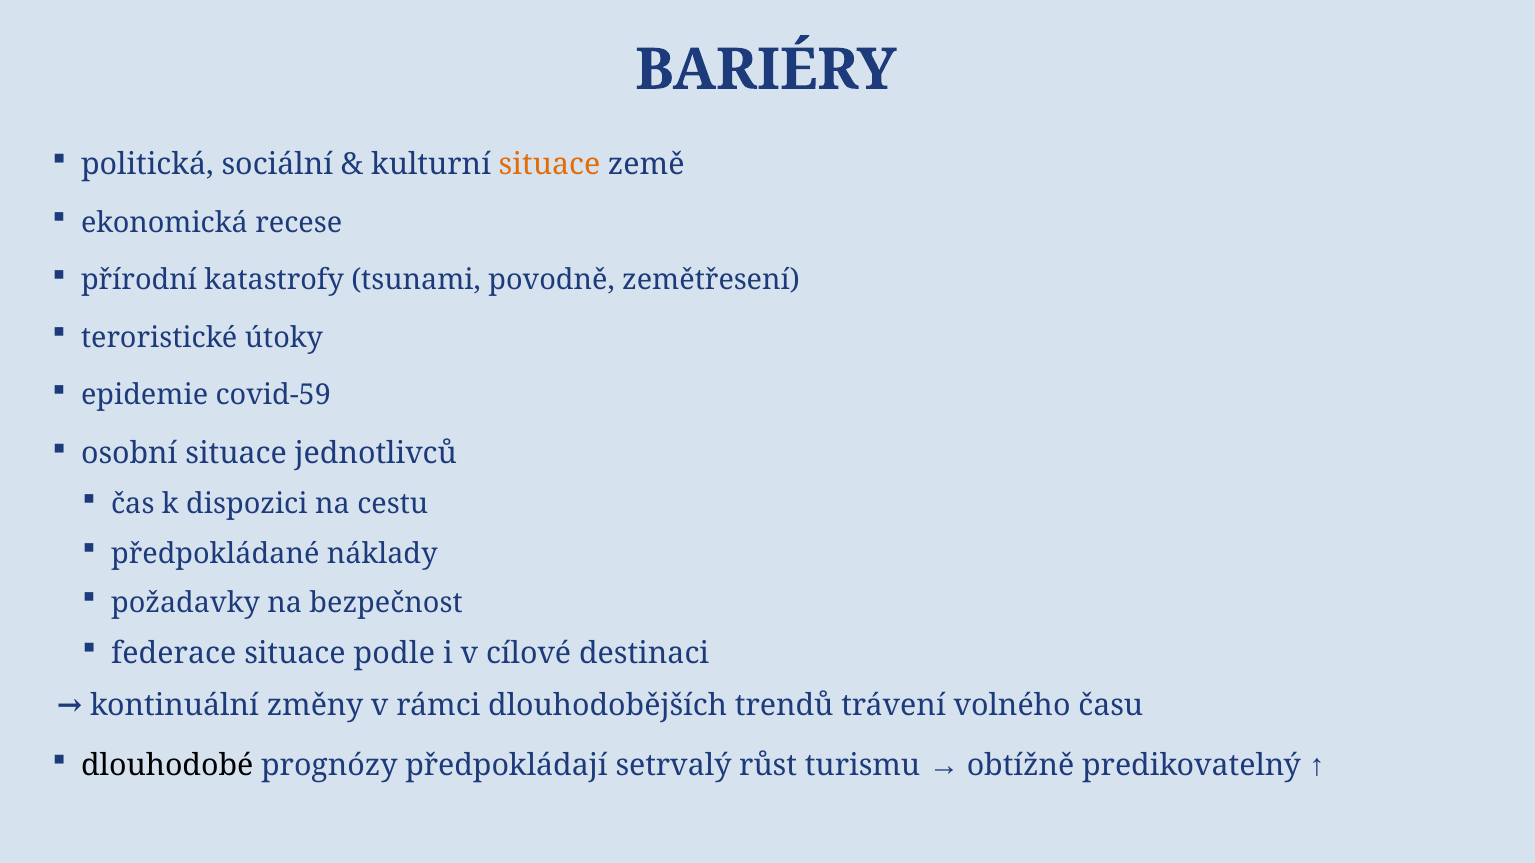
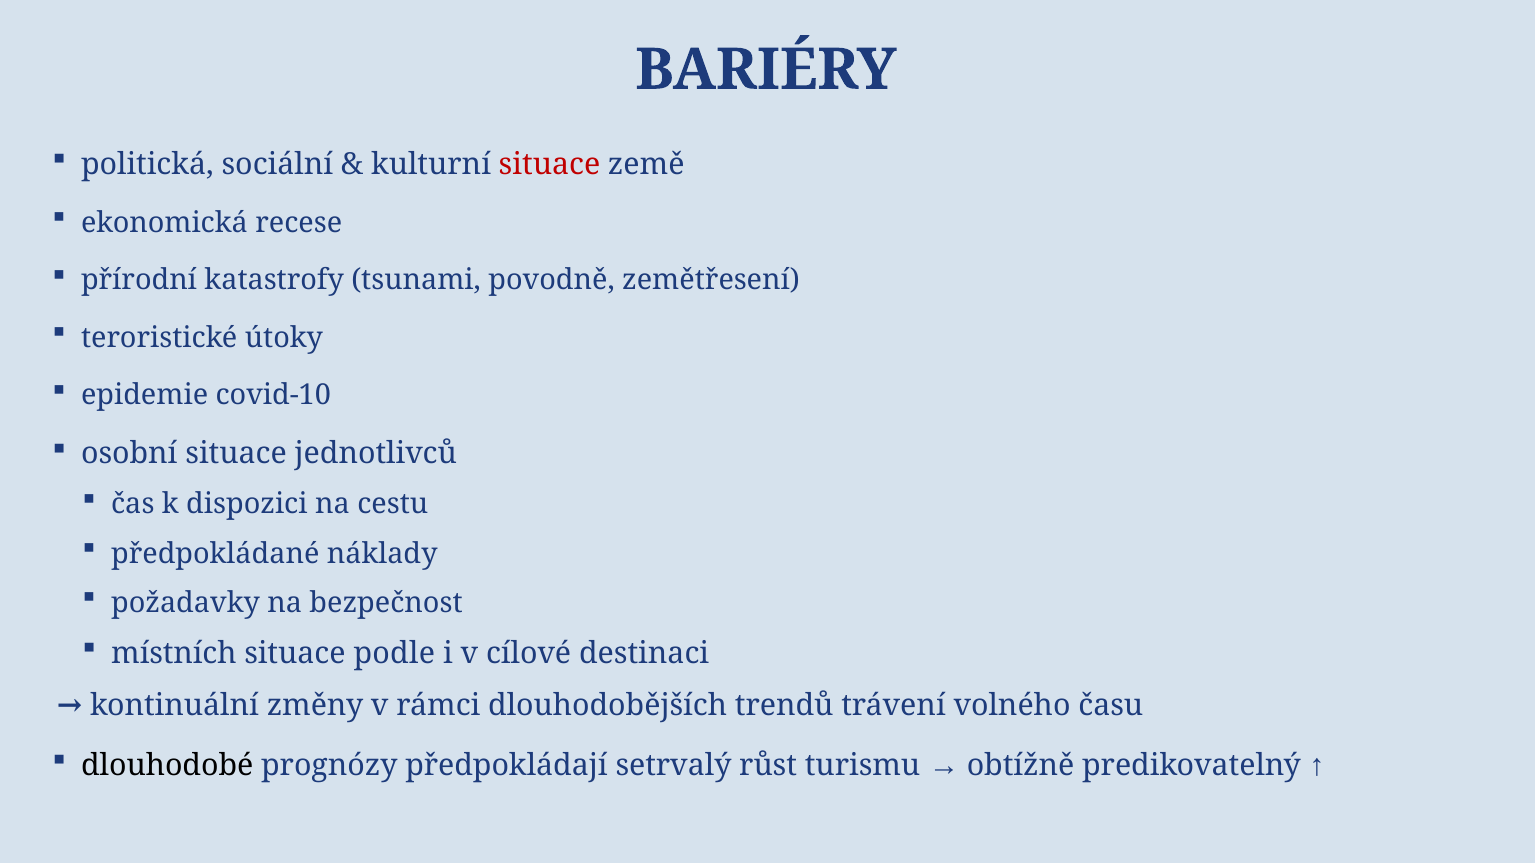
situace at (549, 165) colour: orange -> red
covid-59: covid-59 -> covid-10
federace: federace -> místních
